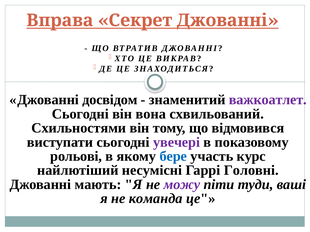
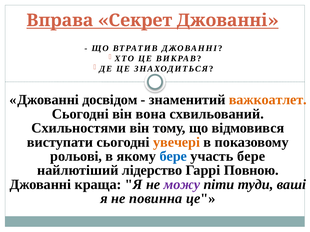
важкоатлет colour: purple -> orange
увечері colour: purple -> orange
участь курс: курс -> бере
несумісні: несумісні -> лідерство
Головні: Головні -> Повною
мають: мають -> краща
команда: команда -> повинна
